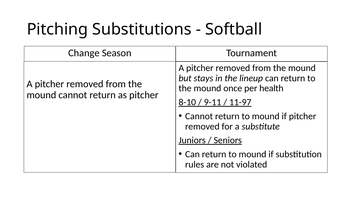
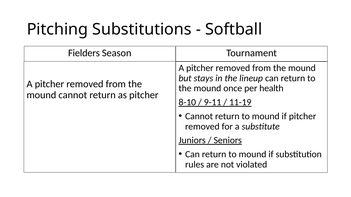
Change: Change -> Fielders
11-97: 11-97 -> 11-19
